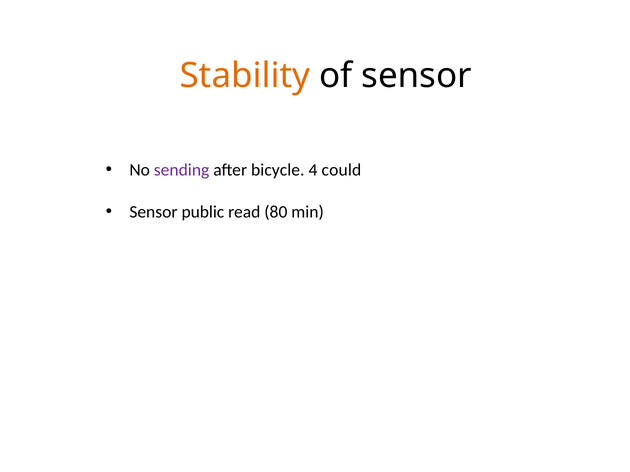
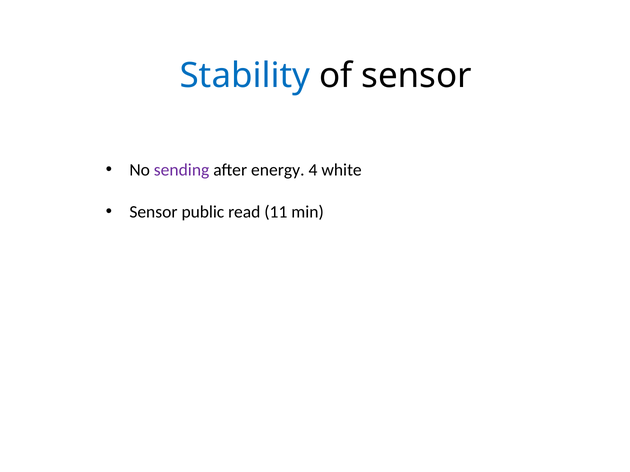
Stability colour: orange -> blue
bicycle: bicycle -> energy
could: could -> white
80: 80 -> 11
